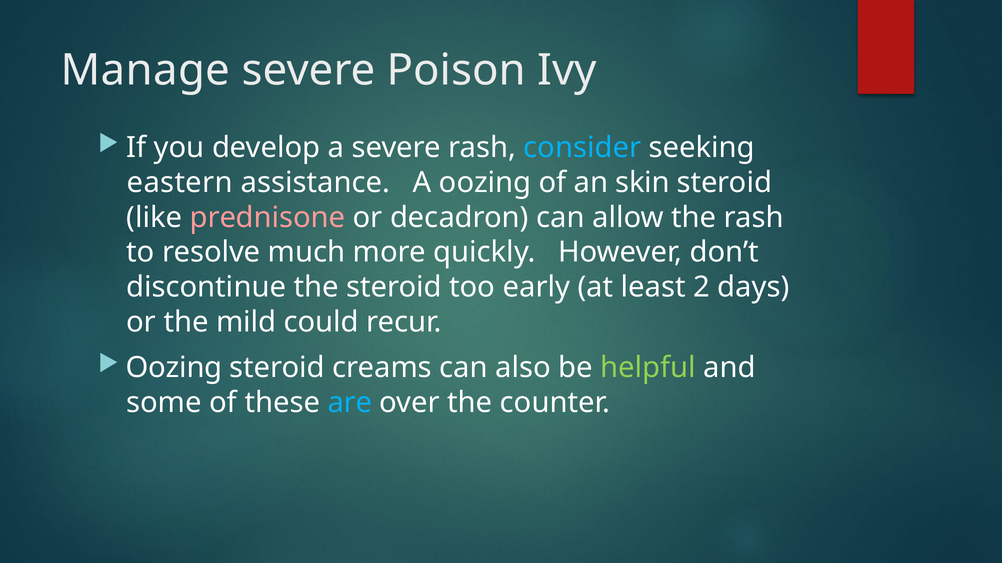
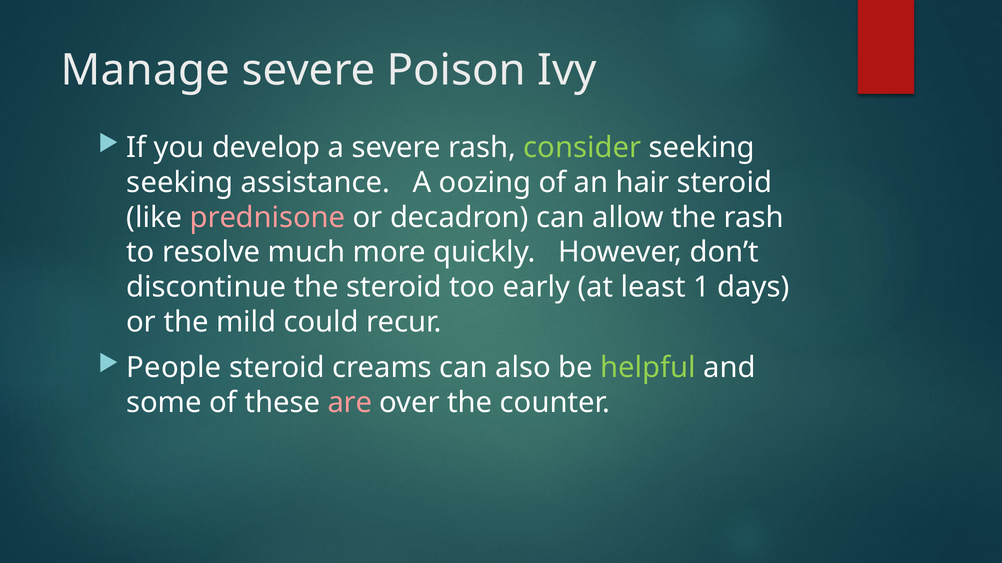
consider colour: light blue -> light green
eastern at (180, 183): eastern -> seeking
skin: skin -> hair
2: 2 -> 1
Oozing at (174, 368): Oozing -> People
are colour: light blue -> pink
